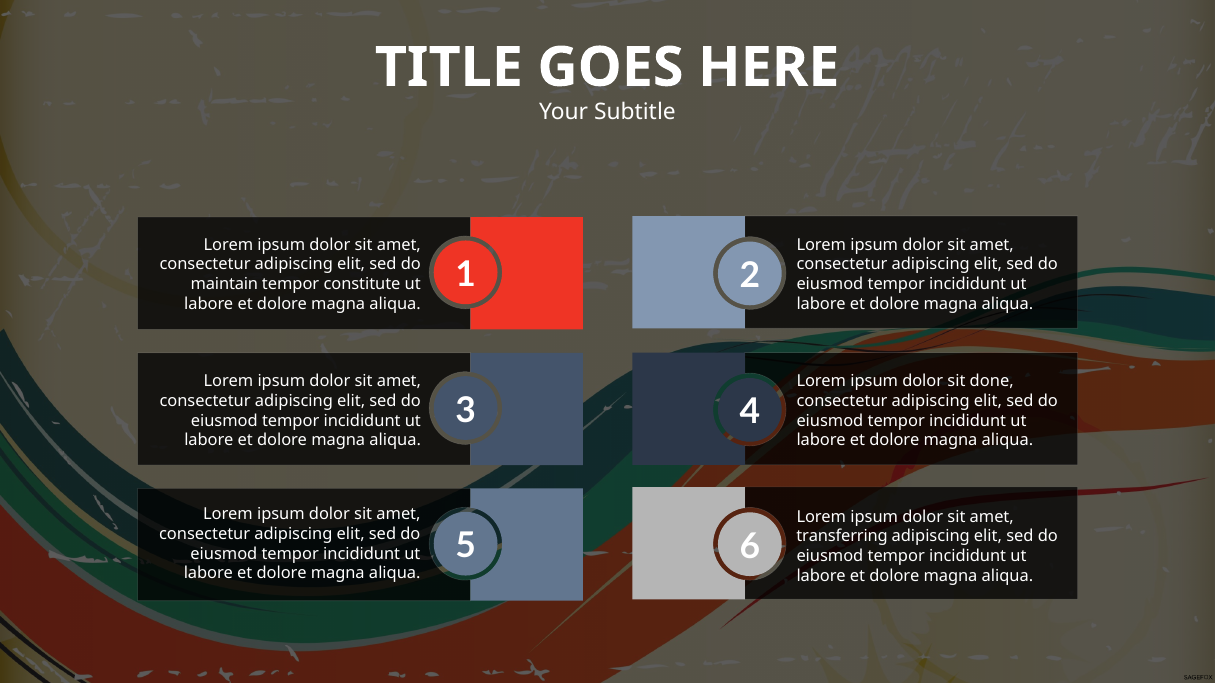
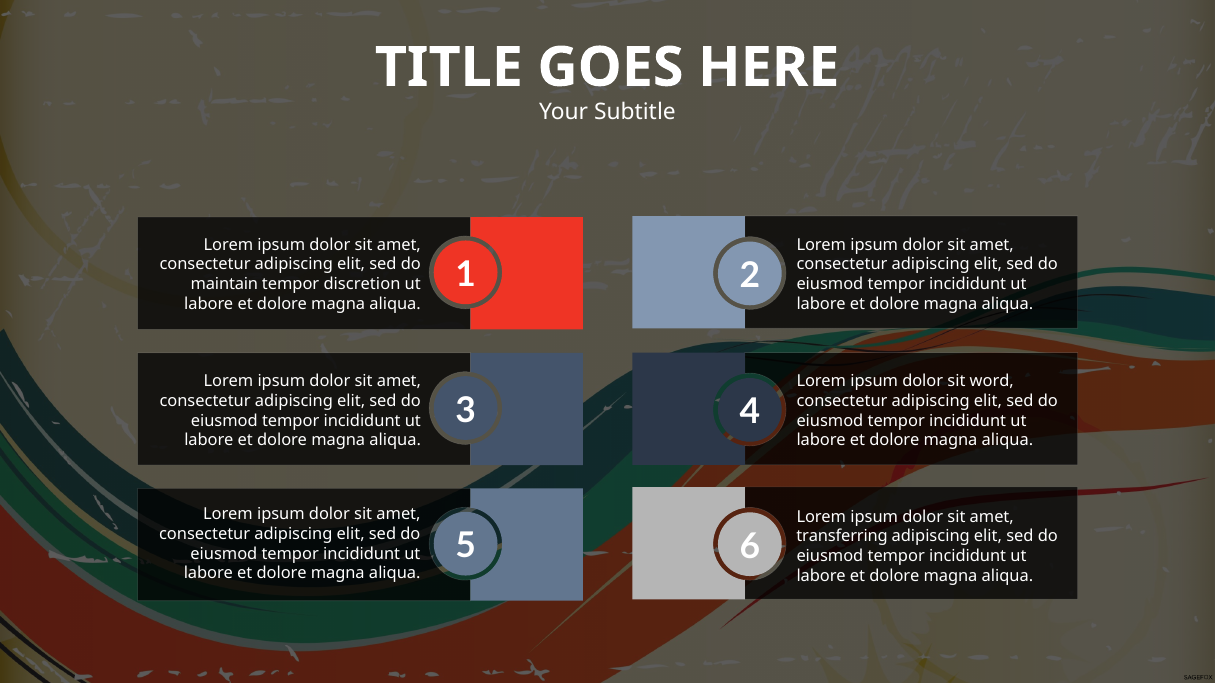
constitute: constitute -> discretion
done: done -> word
